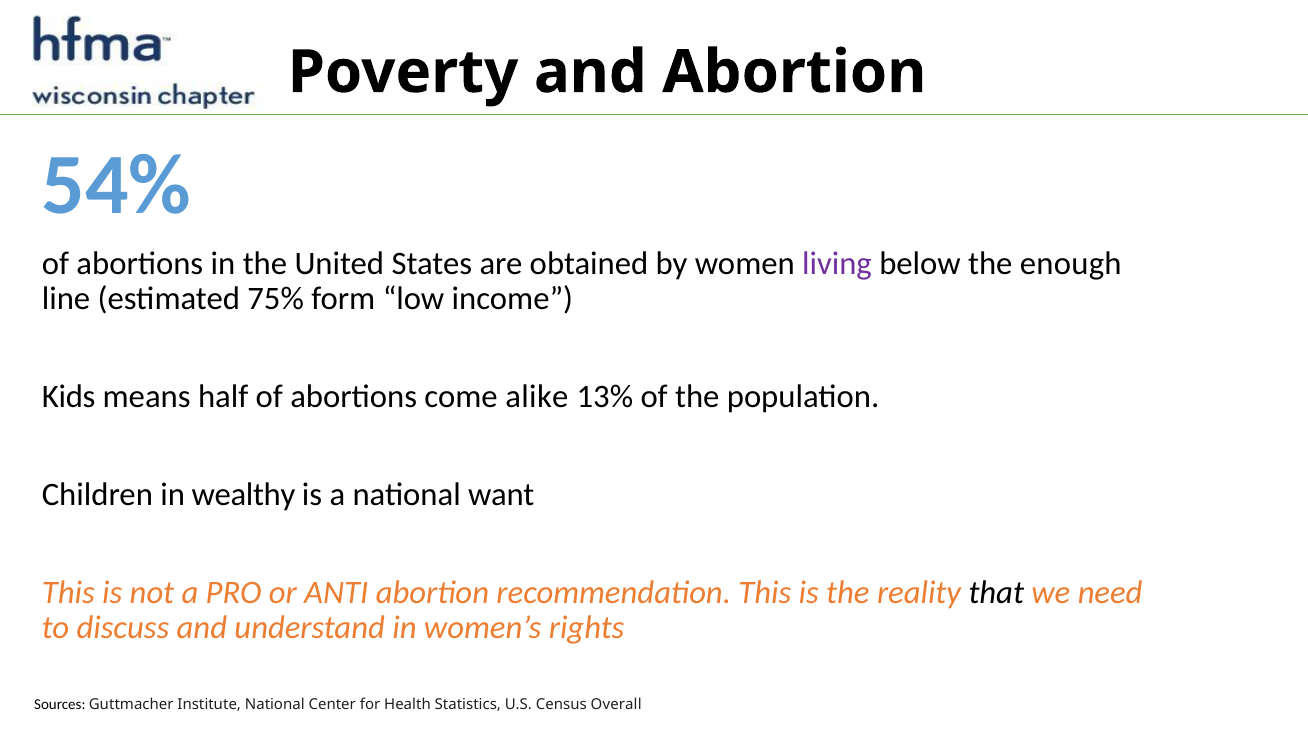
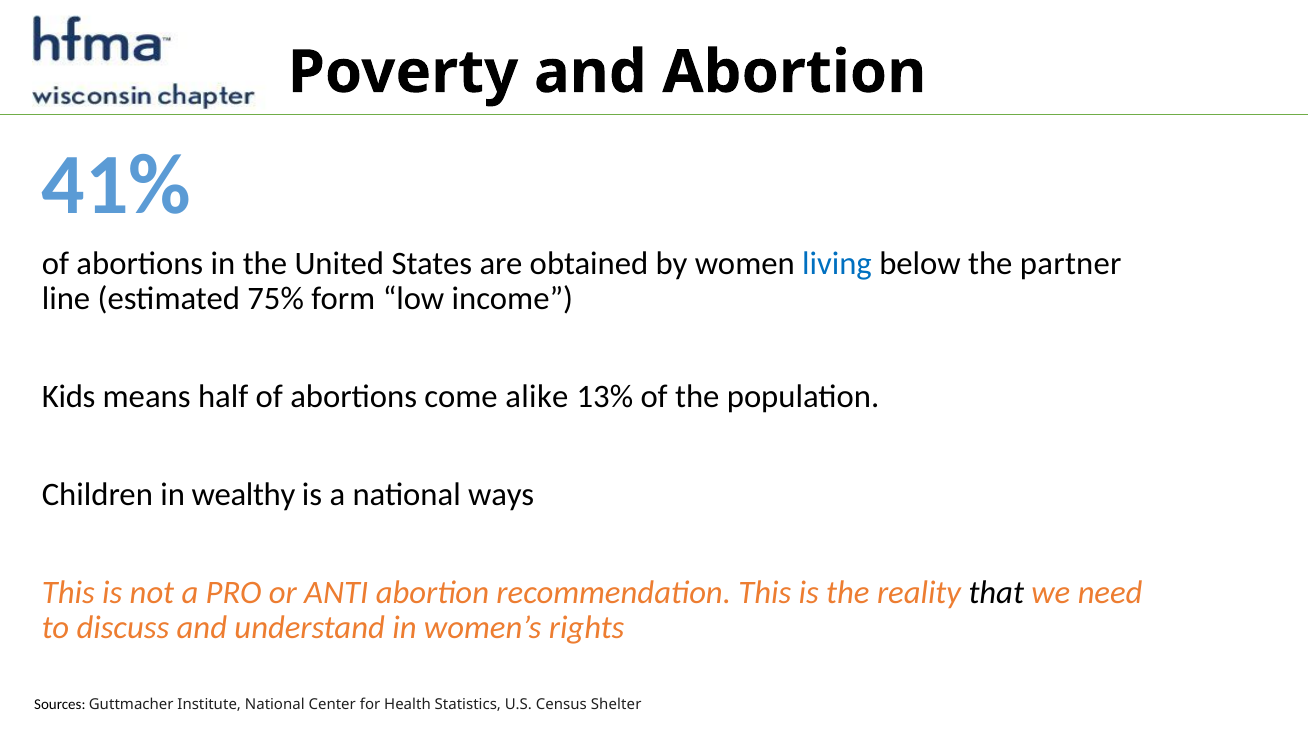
54%: 54% -> 41%
living colour: purple -> blue
enough: enough -> partner
want: want -> ways
Overall: Overall -> Shelter
